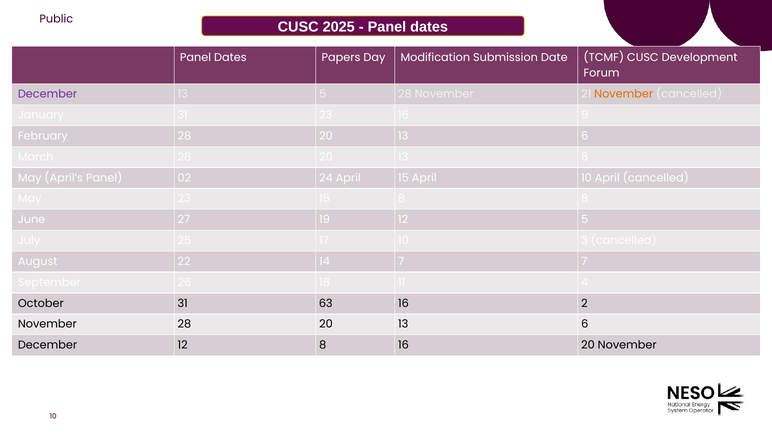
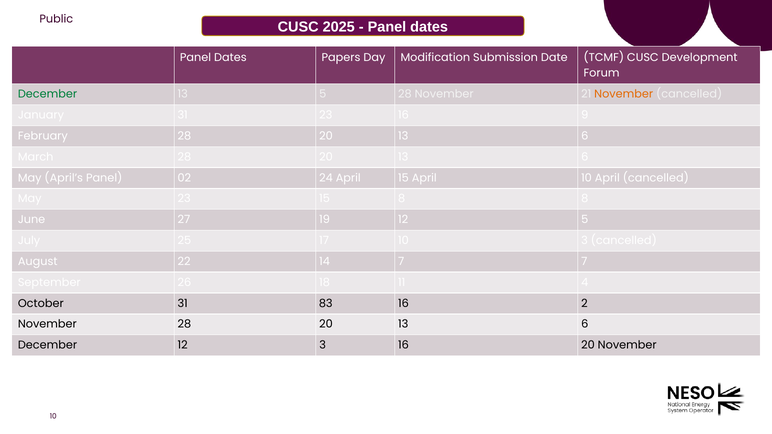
December at (47, 94) colour: purple -> green
63: 63 -> 83
12 8: 8 -> 3
